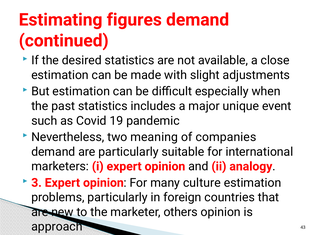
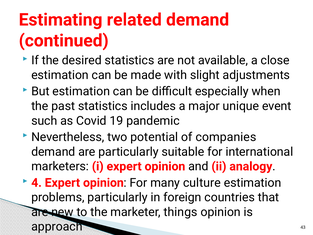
figures: figures -> related
meaning: meaning -> potential
3: 3 -> 4
others: others -> things
